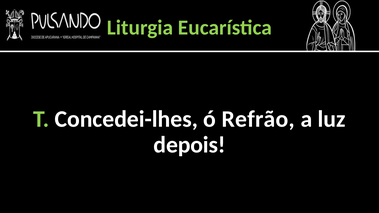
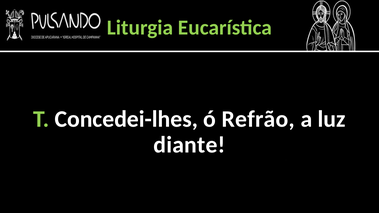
depois: depois -> diante
